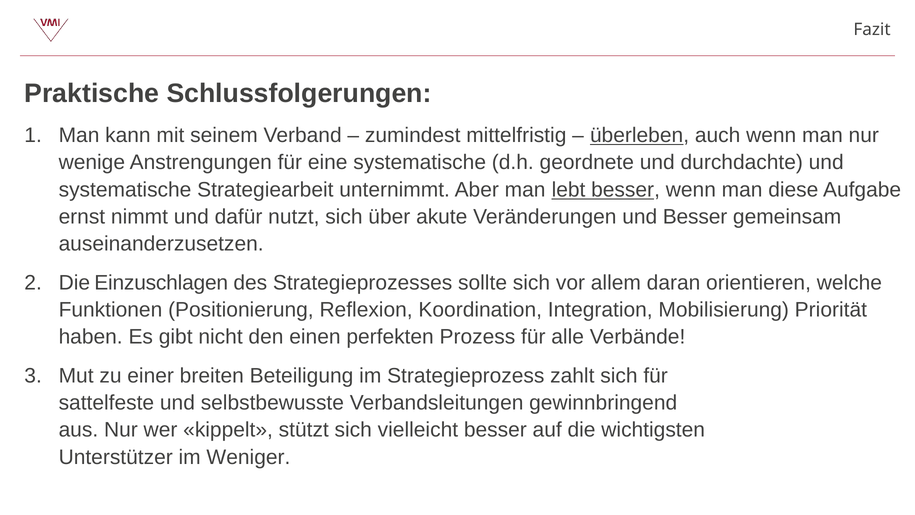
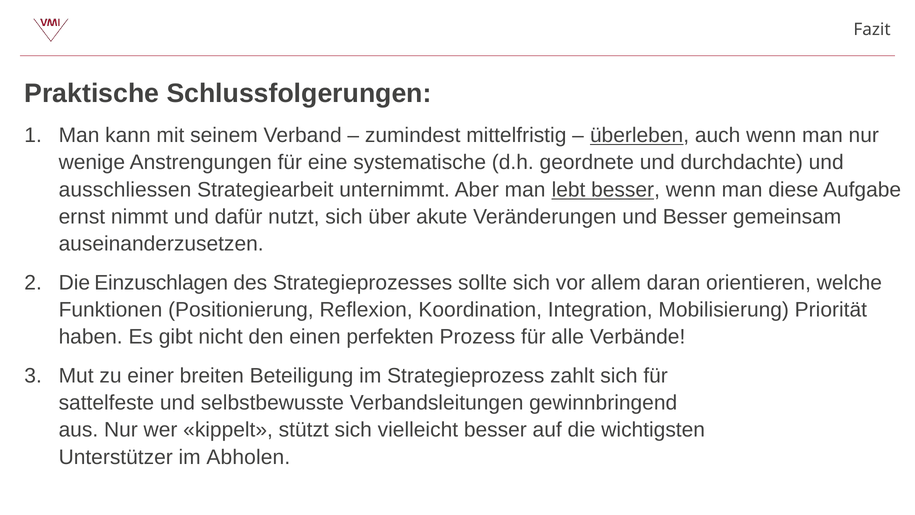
systematische at (125, 190): systematische -> ausschliessen
Weniger: Weniger -> Abholen
